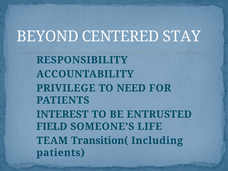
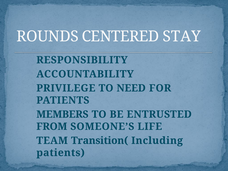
BEYOND: BEYOND -> ROUNDS
INTEREST: INTEREST -> MEMBERS
FIELD: FIELD -> FROM
